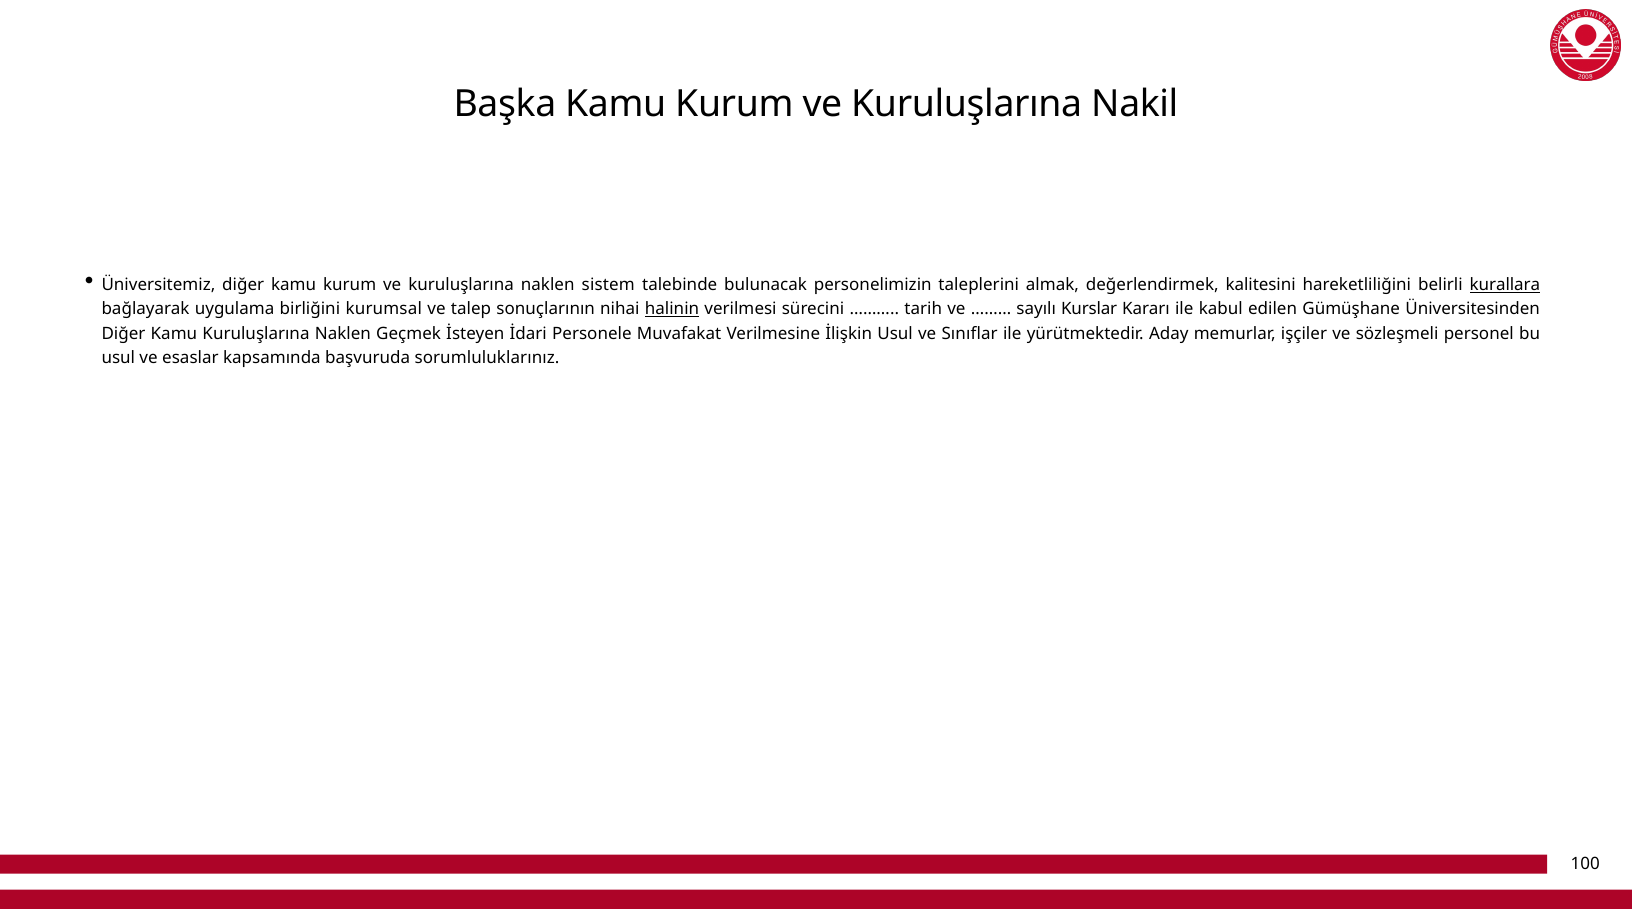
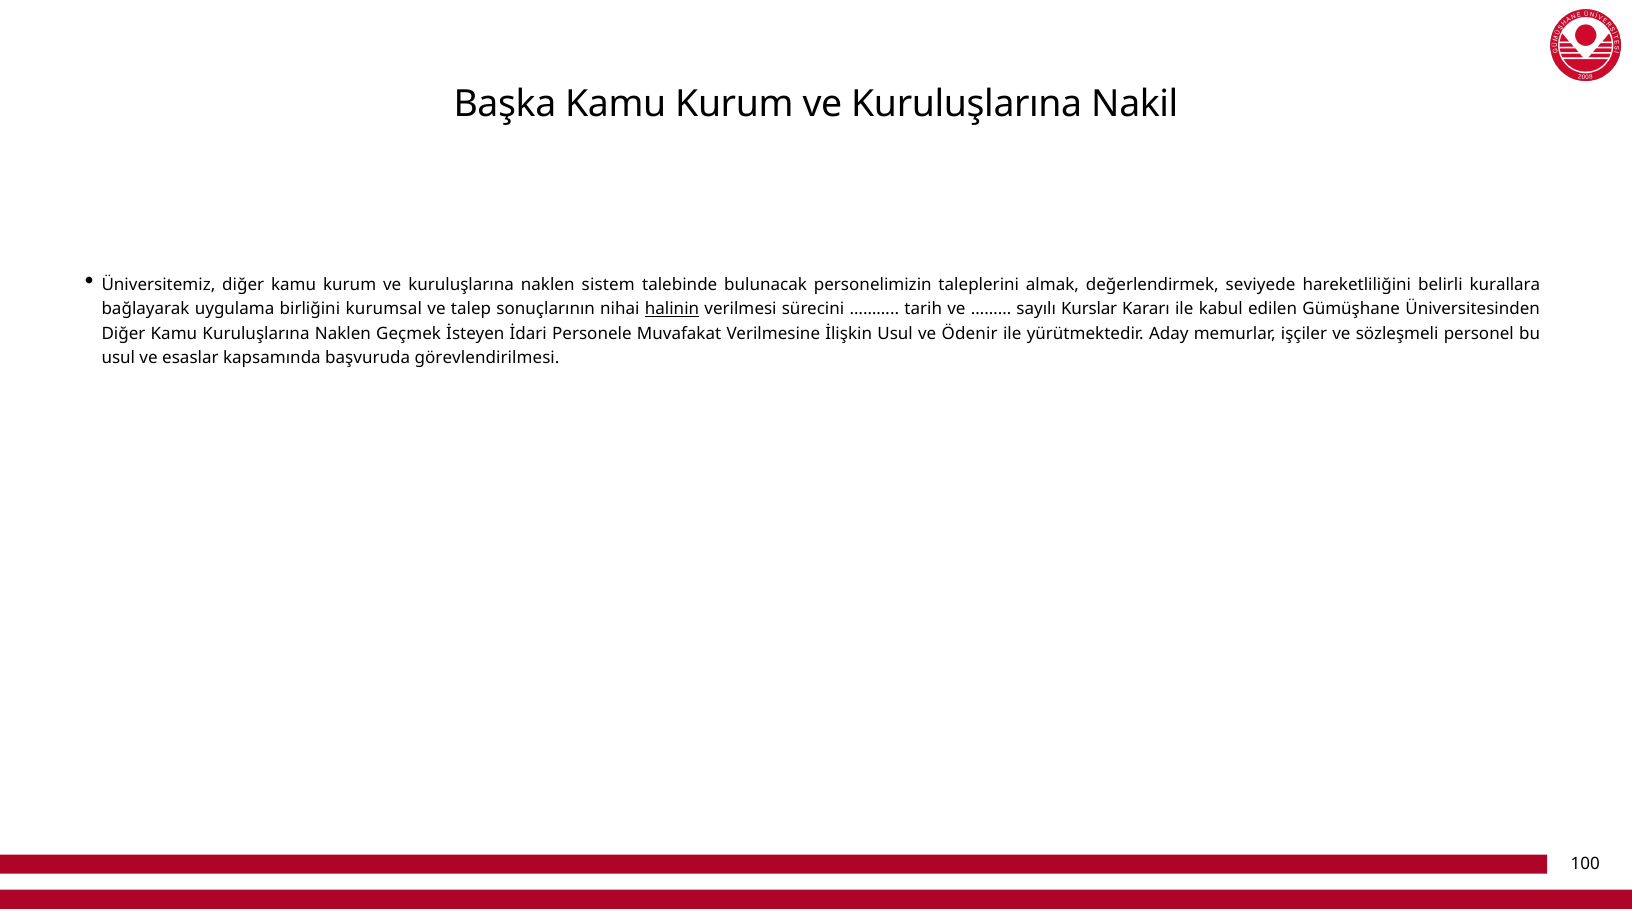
kalitesini: kalitesini -> seviyede
kurallara underline: present -> none
Sınıflar: Sınıflar -> Ödenir
sorumluluklarınız: sorumluluklarınız -> görevlendirilmesi
